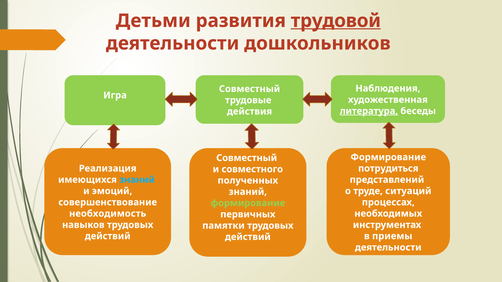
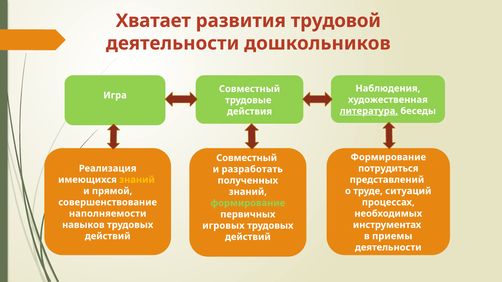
Детьми: Детьми -> Хватает
трудовой underline: present -> none
совместного: совместного -> разработать
знаний at (137, 180) colour: light blue -> yellow
эмоций: эмоций -> прямой
необходимость: необходимость -> наполняемости
памятки: памятки -> игровых
